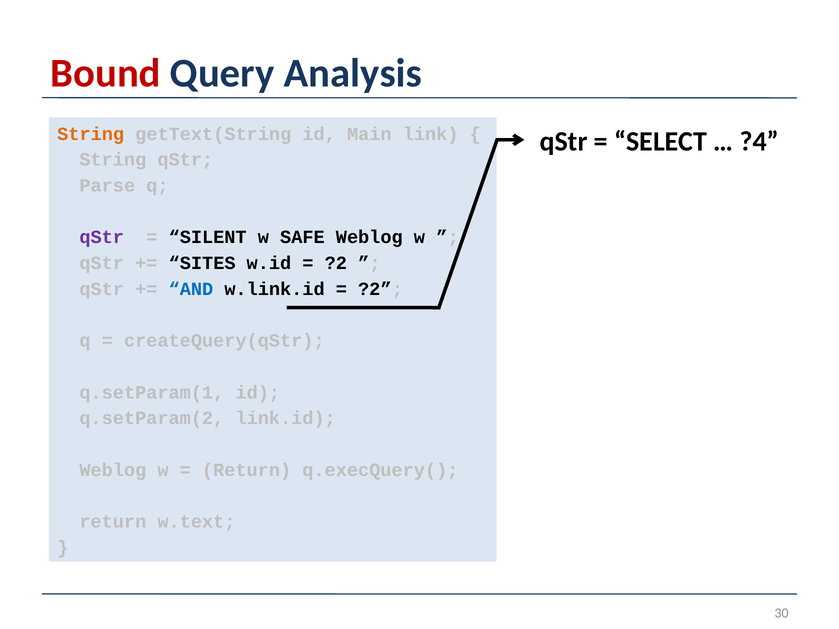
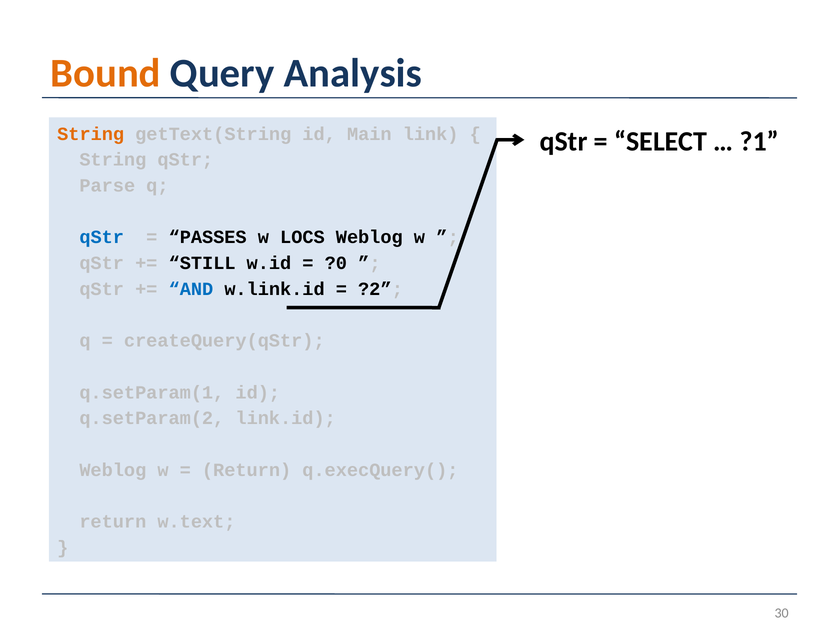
Bound colour: red -> orange
?4: ?4 -> ?1
qStr at (102, 237) colour: purple -> blue
SILENT: SILENT -> PASSES
SAFE: SAFE -> LOCS
SITES: SITES -> STILL
?2 at (336, 263): ?2 -> ?0
